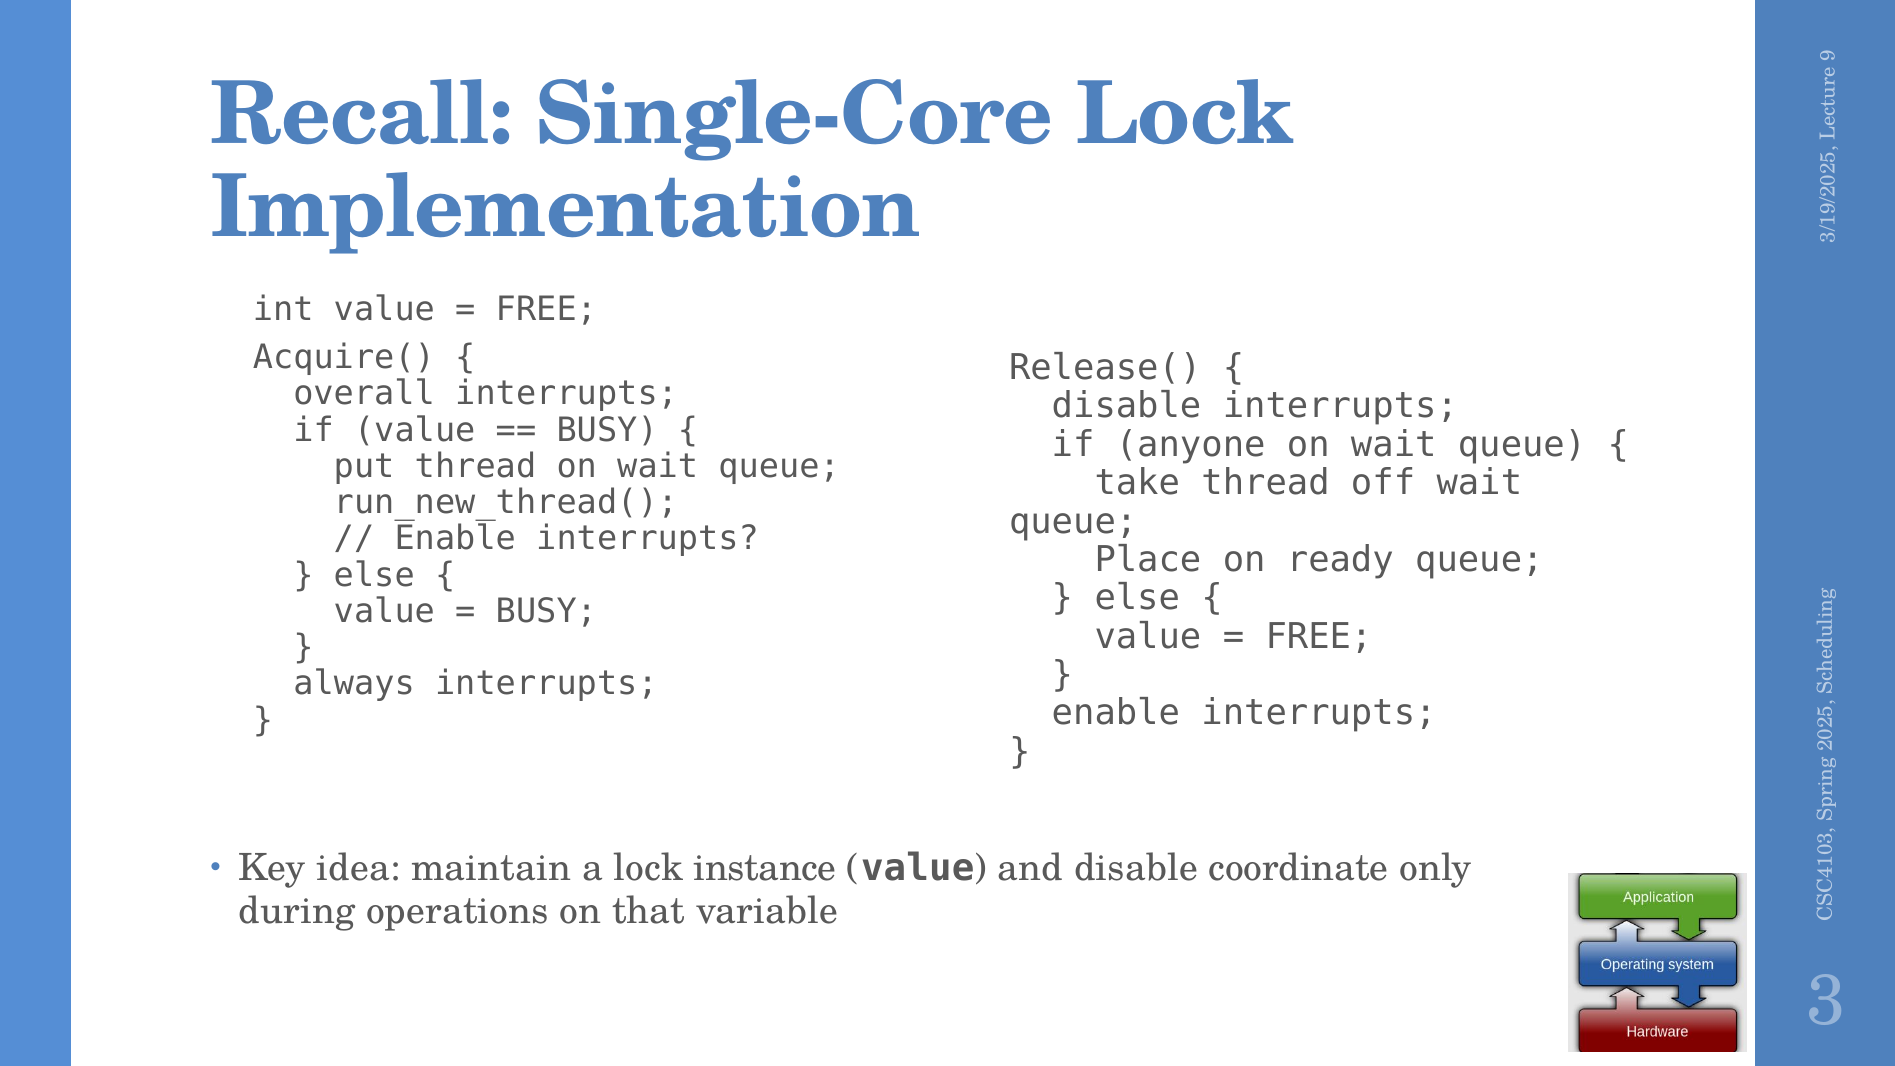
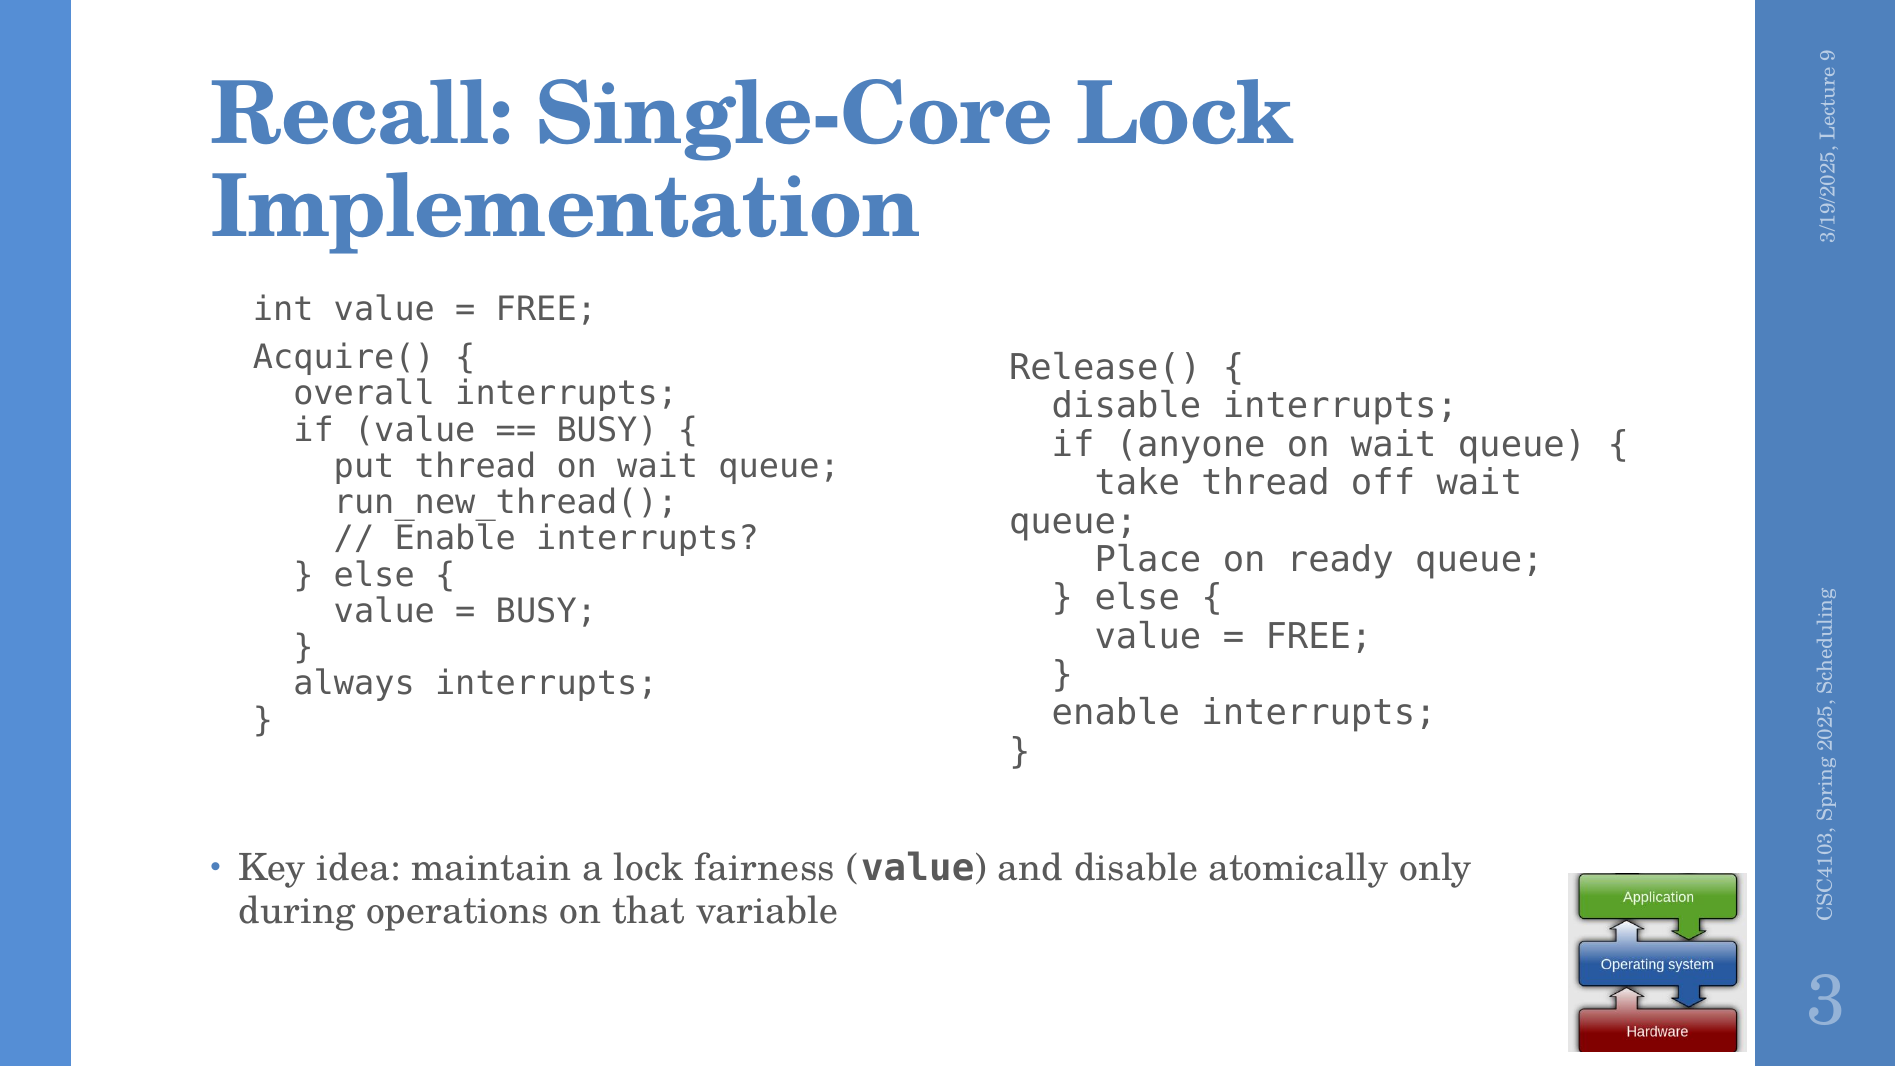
instance: instance -> fairness
coordinate: coordinate -> atomically
